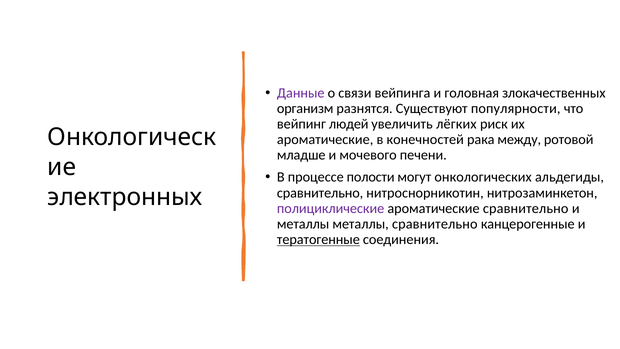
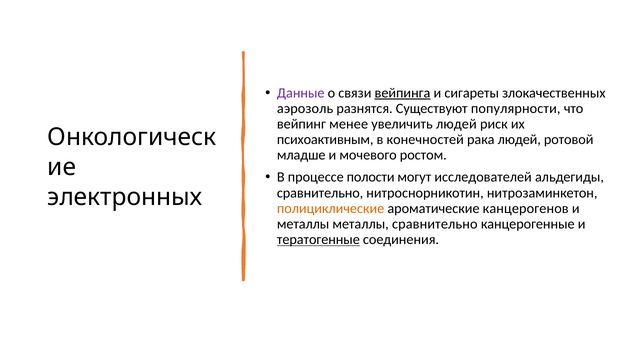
вейпинга underline: none -> present
головная: головная -> сигареты
организм: организм -> аэрозоль
людей: людей -> менее
увеличить лёгких: лёгких -> людей
ароматические at (325, 140): ароматические -> психоактивным
рака между: между -> людей
печени: печени -> ростом
онкологических: онкологических -> исследователей
полициклические colour: purple -> orange
ароматические сравнительно: сравнительно -> канцерогенов
